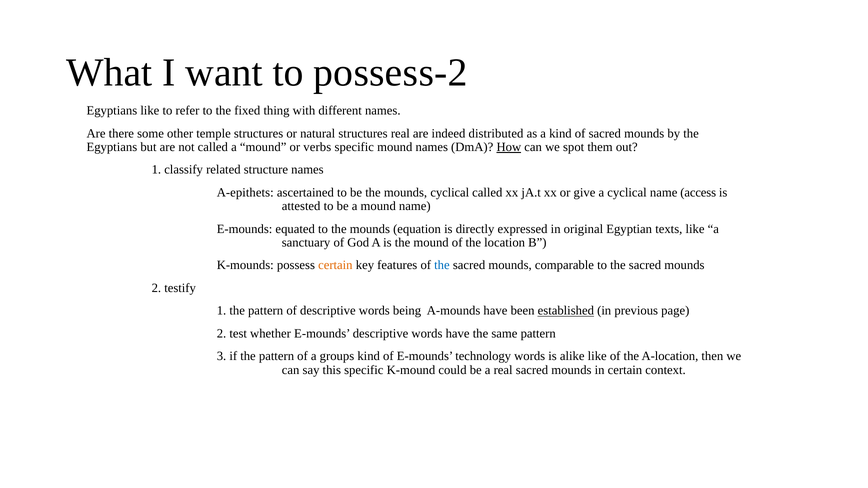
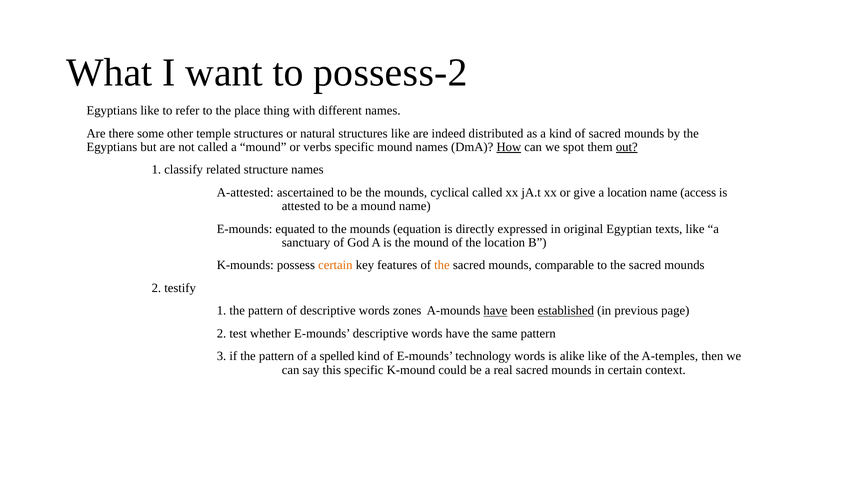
fixed: fixed -> place
structures real: real -> like
out underline: none -> present
A-epithets: A-epithets -> A-attested
a cyclical: cyclical -> location
the at (442, 265) colour: blue -> orange
being: being -> zones
have at (495, 311) underline: none -> present
groups: groups -> spelled
A-location: A-location -> A-temples
